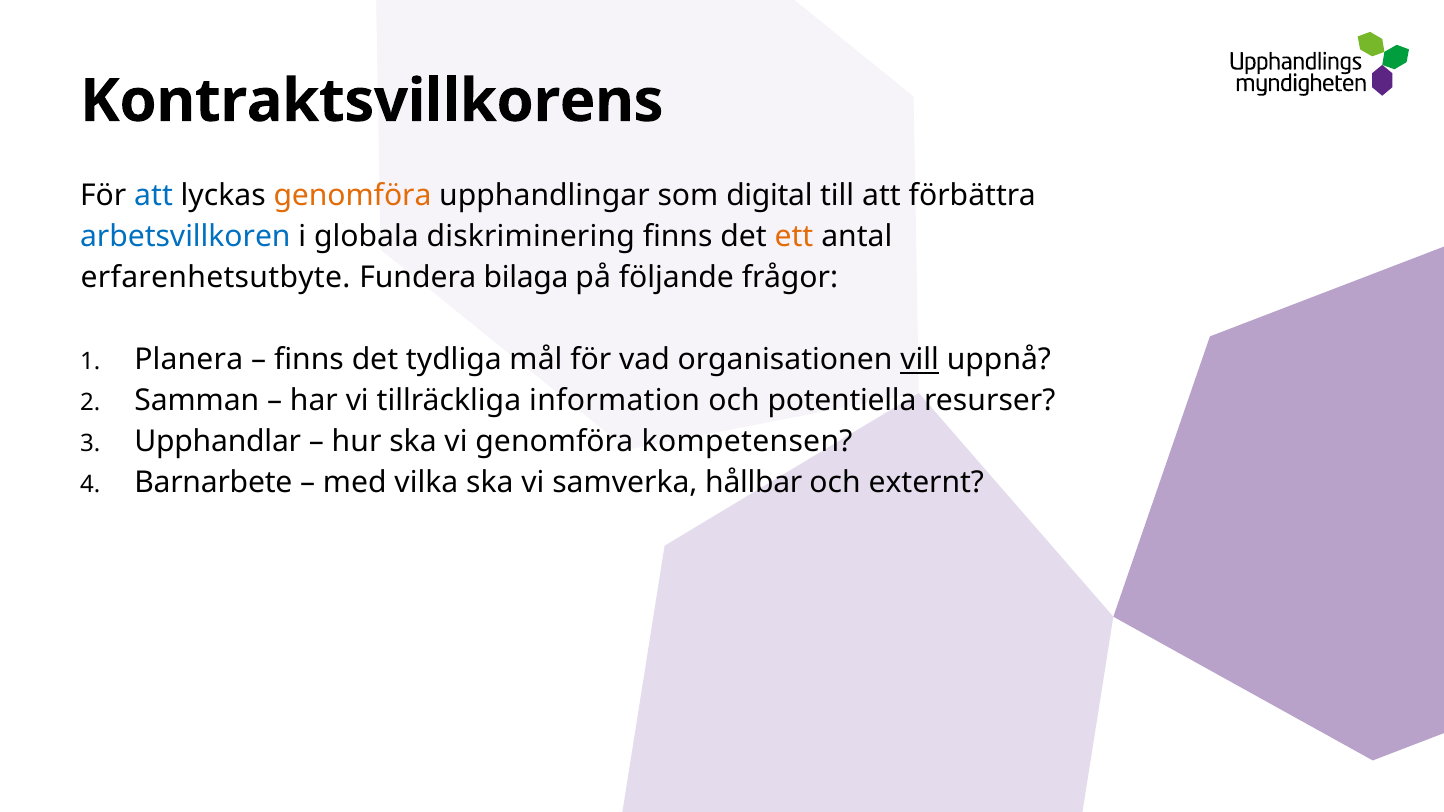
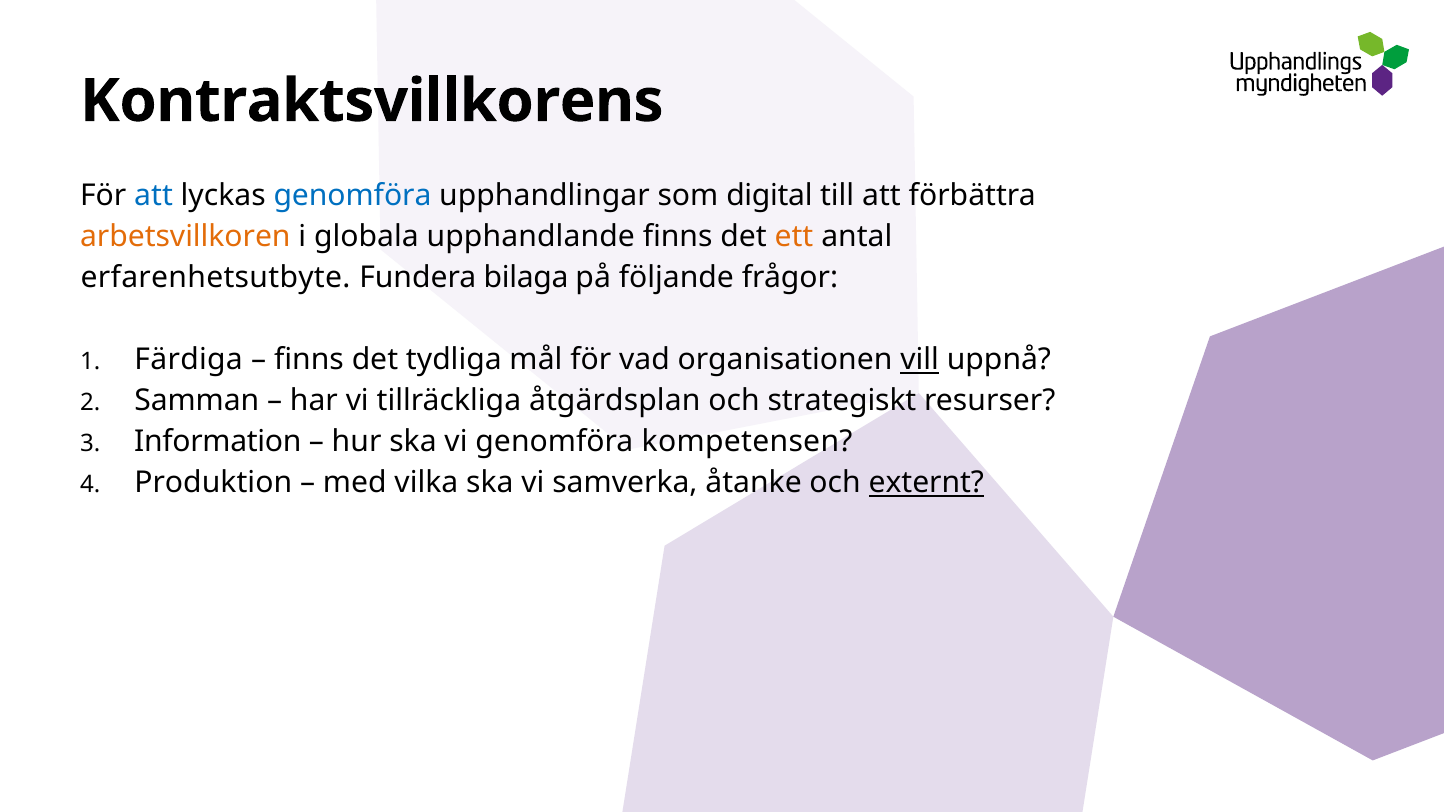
genomföra at (352, 195) colour: orange -> blue
arbetsvillkoren colour: blue -> orange
diskriminering: diskriminering -> upphandlande
Planera: Planera -> Färdiga
information: information -> åtgärdsplan
potentiella: potentiella -> strategiskt
Upphandlar: Upphandlar -> Information
Barnarbete: Barnarbete -> Produktion
hållbar: hållbar -> åtanke
externt underline: none -> present
